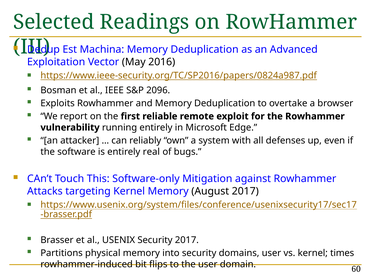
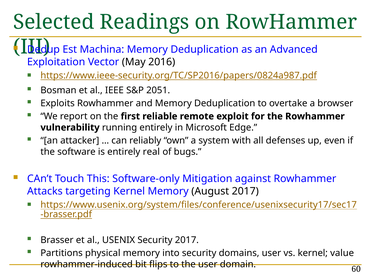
2096: 2096 -> 2051
times: times -> value
